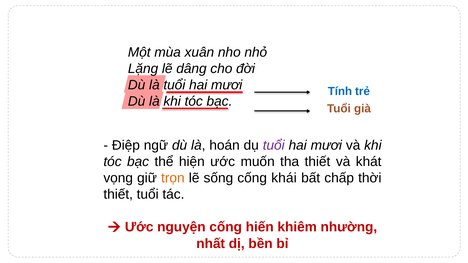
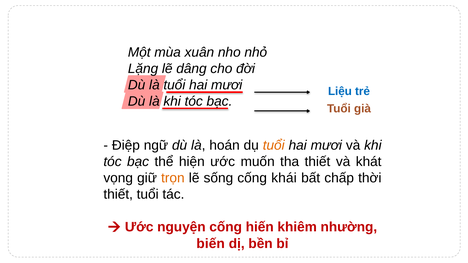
Tính: Tính -> Liệu
tuổi at (274, 145) colour: purple -> orange
nhất: nhất -> biến
